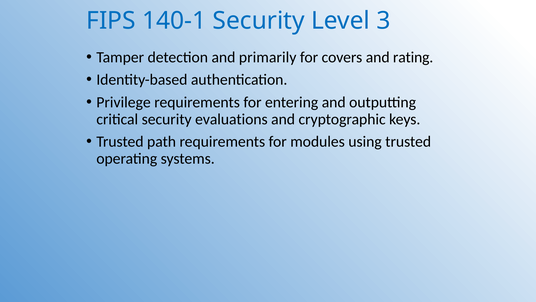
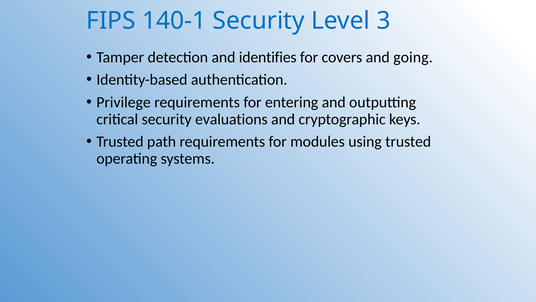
primarily: primarily -> identifies
rating: rating -> going
